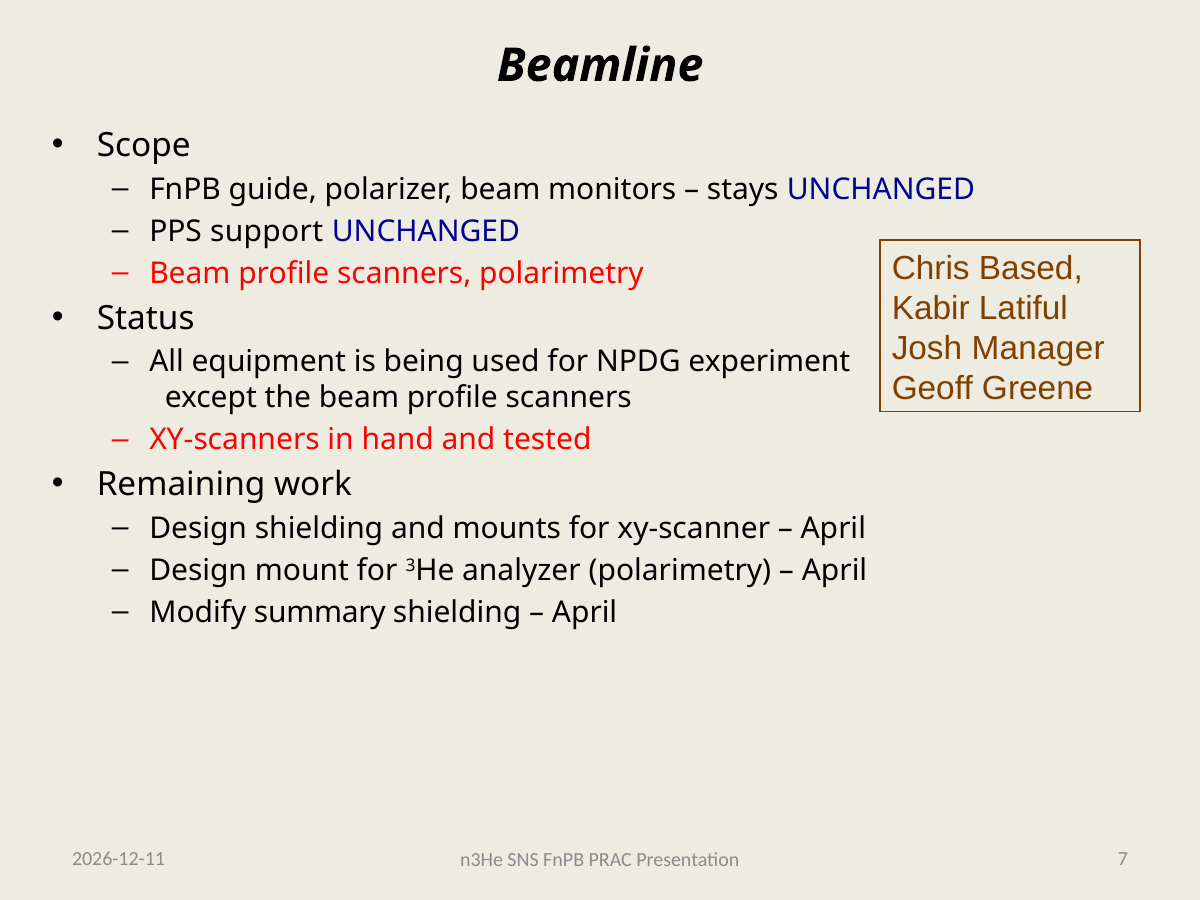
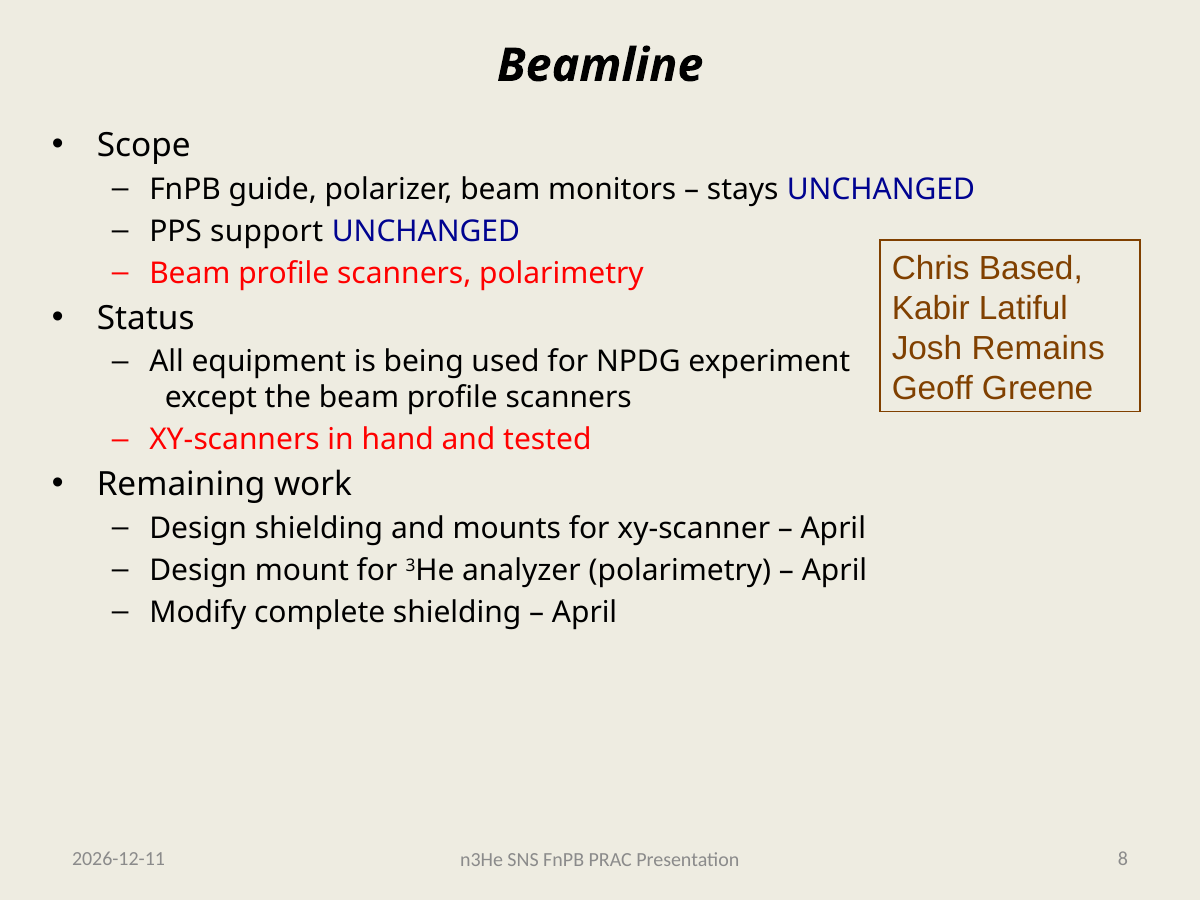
Manager: Manager -> Remains
summary: summary -> complete
7: 7 -> 8
